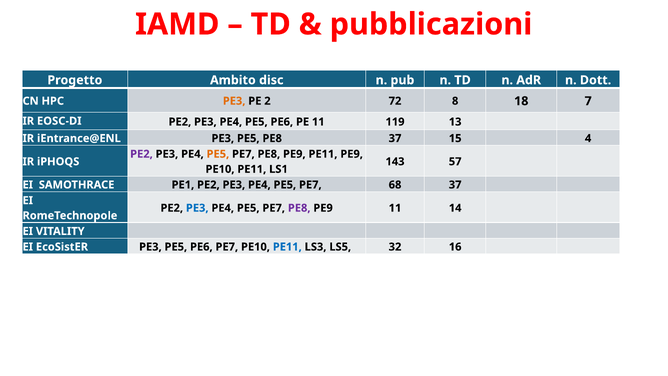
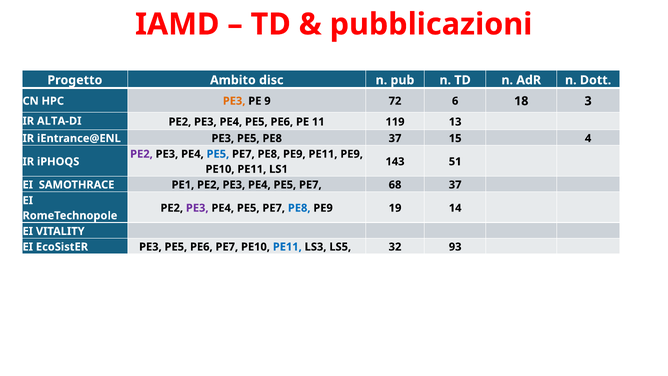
2: 2 -> 9
8: 8 -> 6
7: 7 -> 3
EOSC-DI: EOSC-DI -> ALTA-DI
PE5 at (218, 154) colour: orange -> blue
57: 57 -> 51
PE3 at (197, 208) colour: blue -> purple
PE8 at (299, 208) colour: purple -> blue
PE9 11: 11 -> 19
16: 16 -> 93
